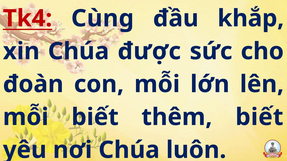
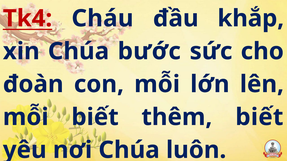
Cùng: Cùng -> Cháu
được: được -> bước
